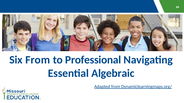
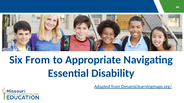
Professional: Professional -> Appropriate
Algebraic: Algebraic -> Disability
